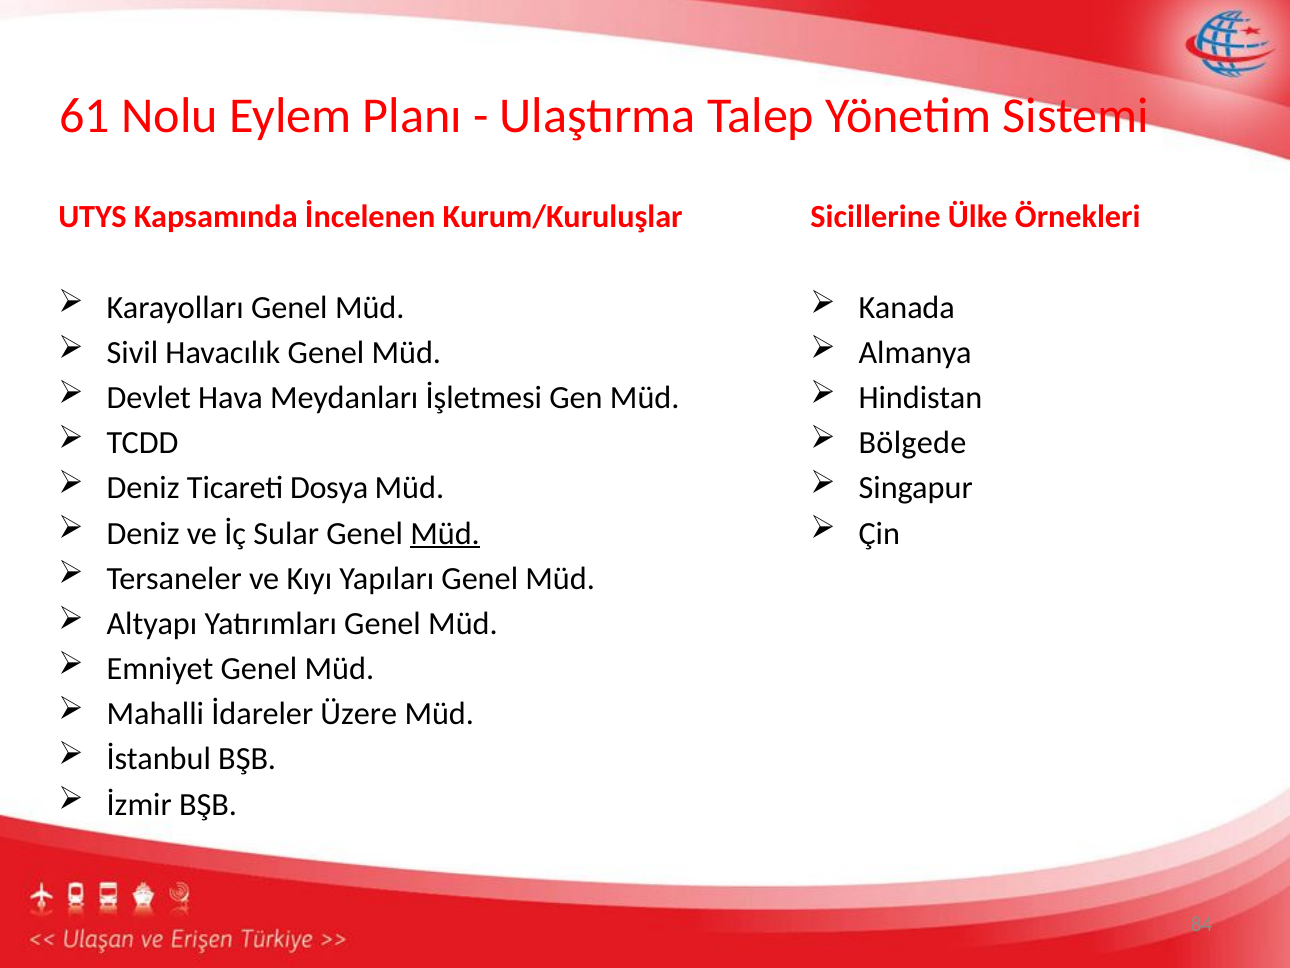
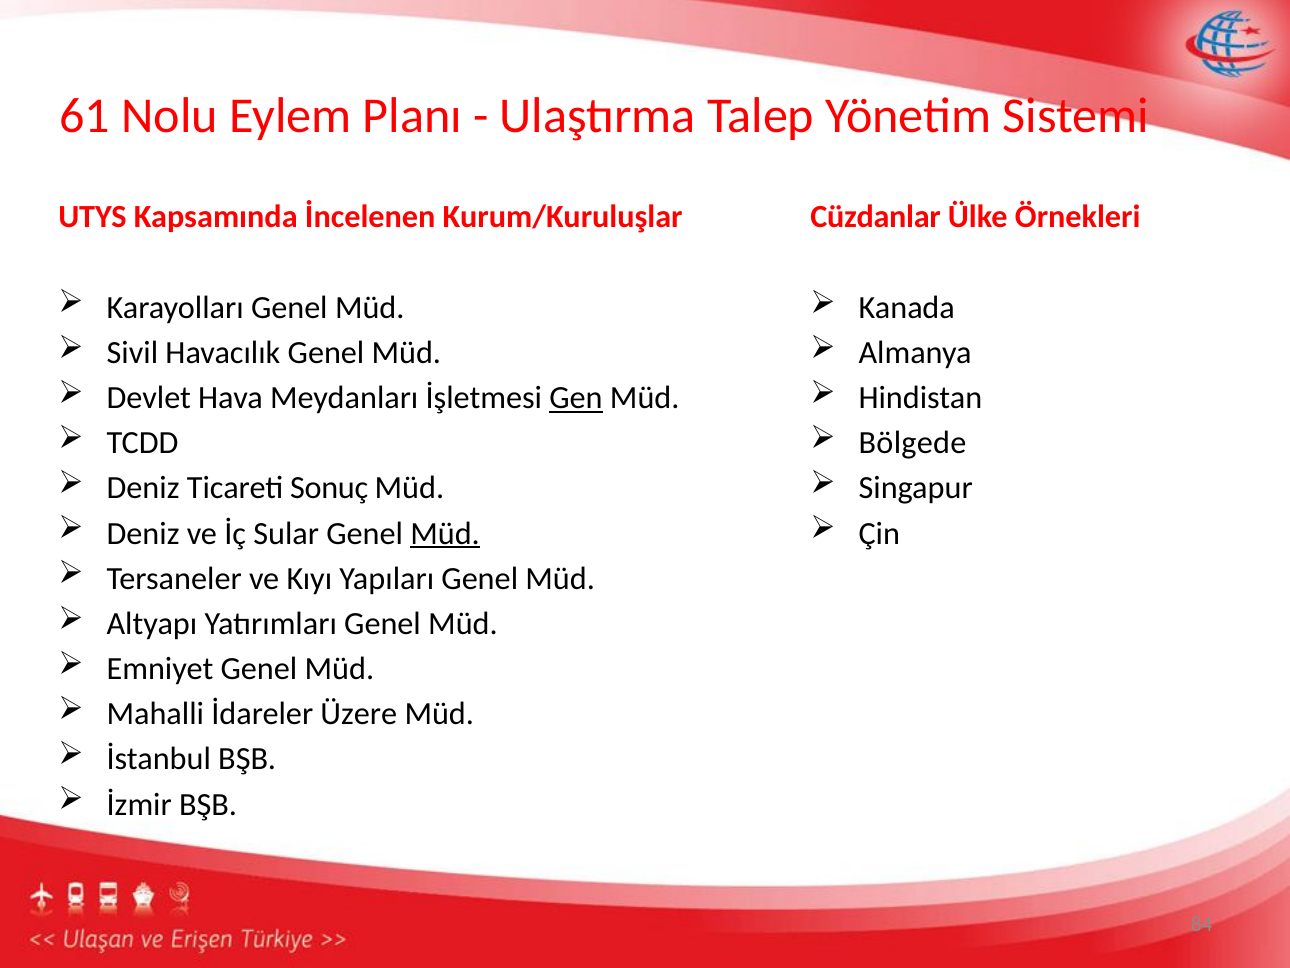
Sicillerine: Sicillerine -> Cüzdanlar
Gen underline: none -> present
Dosya: Dosya -> Sonuç
